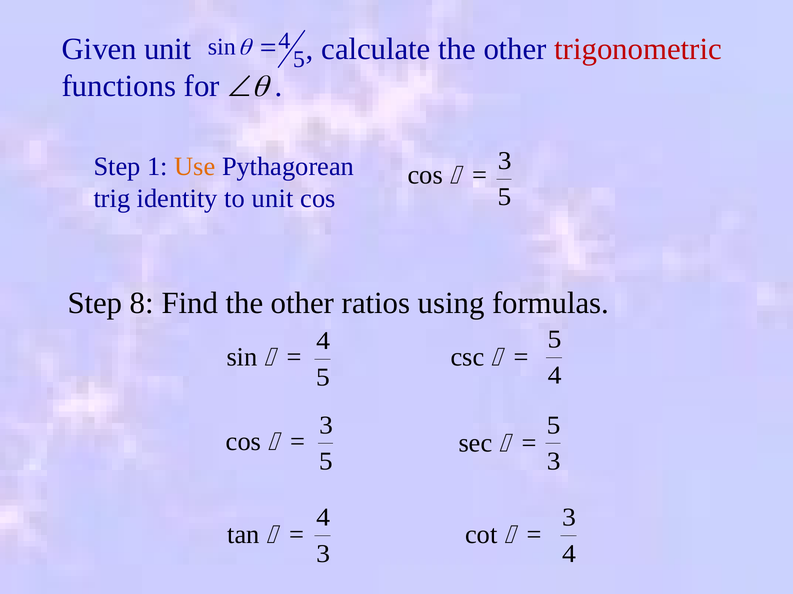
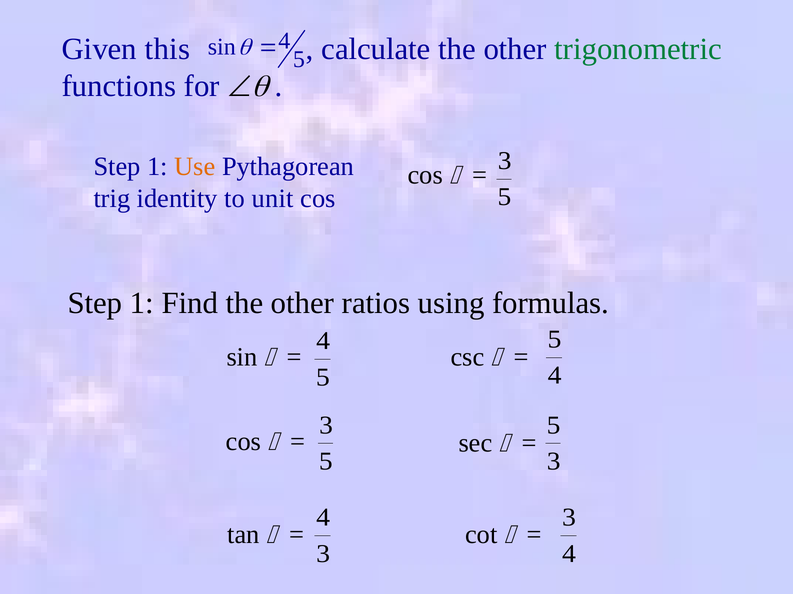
Given unit: unit -> this
trigonometric colour: red -> green
8 at (142, 303): 8 -> 1
